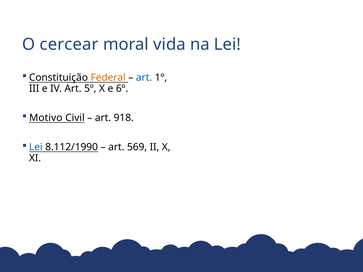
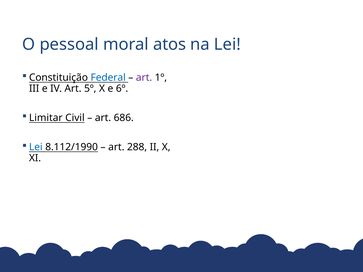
cercear: cercear -> pessoal
vida: vida -> atos
Federal colour: orange -> blue
art at (144, 78) colour: blue -> purple
Motivo: Motivo -> Limitar
918: 918 -> 686
569: 569 -> 288
